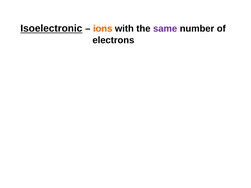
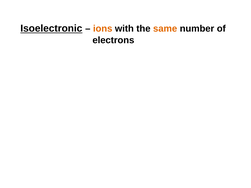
same colour: purple -> orange
